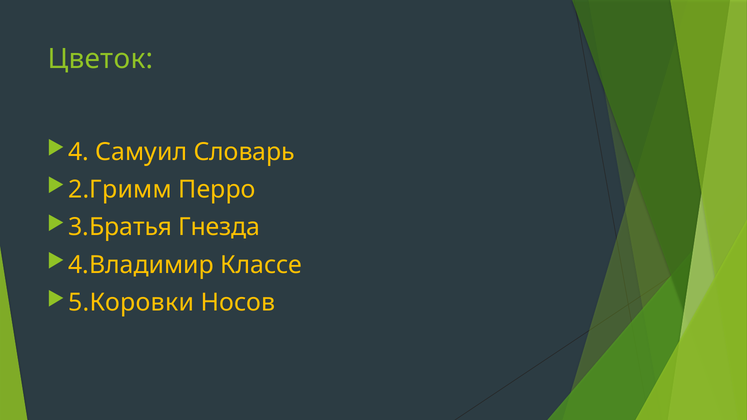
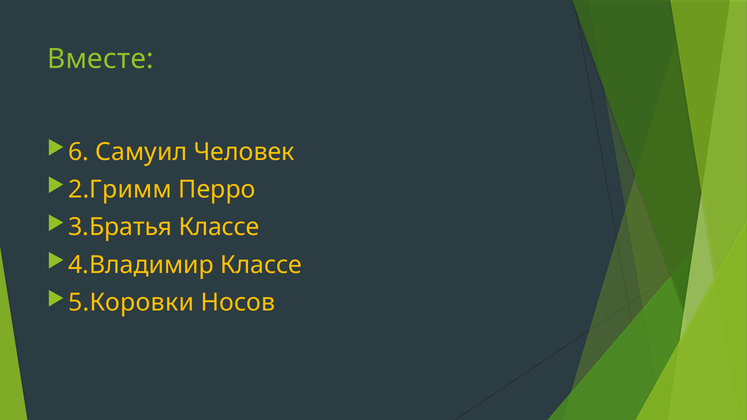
Цветок: Цветок -> Вместе
4: 4 -> 6
Словарь: Словарь -> Человек
3.Братья Гнезда: Гнезда -> Классе
